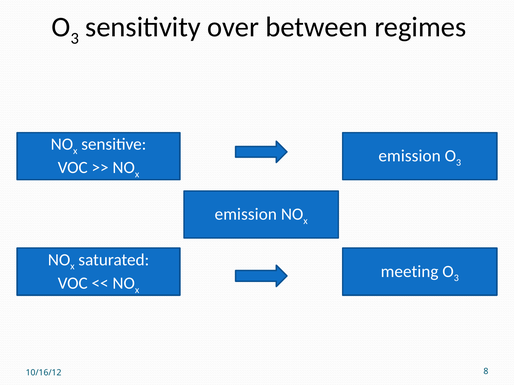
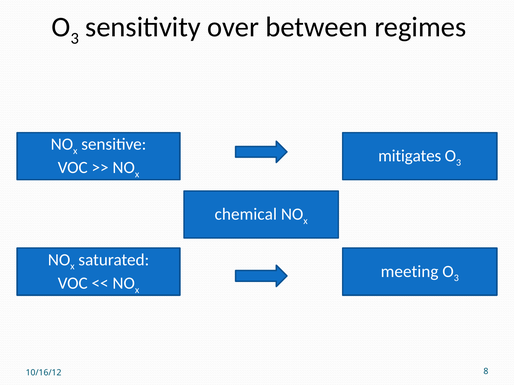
emission at (410, 156): emission -> mitigates
emission at (246, 215): emission -> chemical
